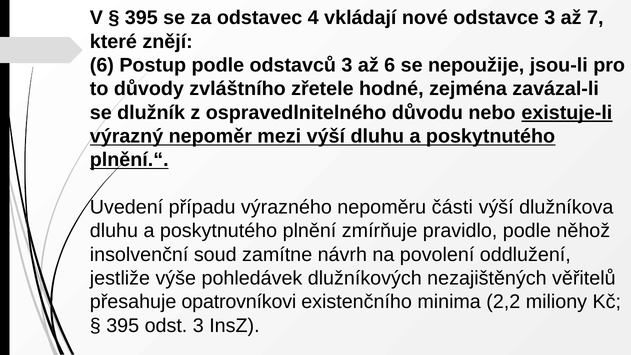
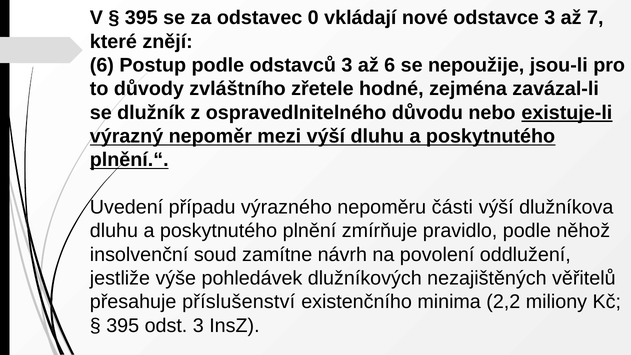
4: 4 -> 0
opatrovníkovi: opatrovníkovi -> příslušenství
